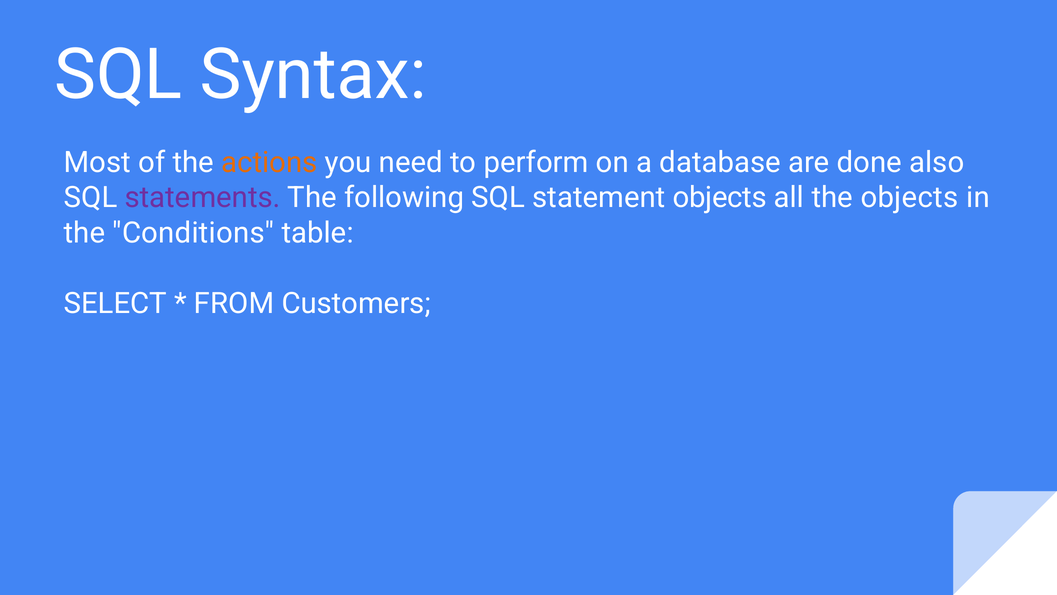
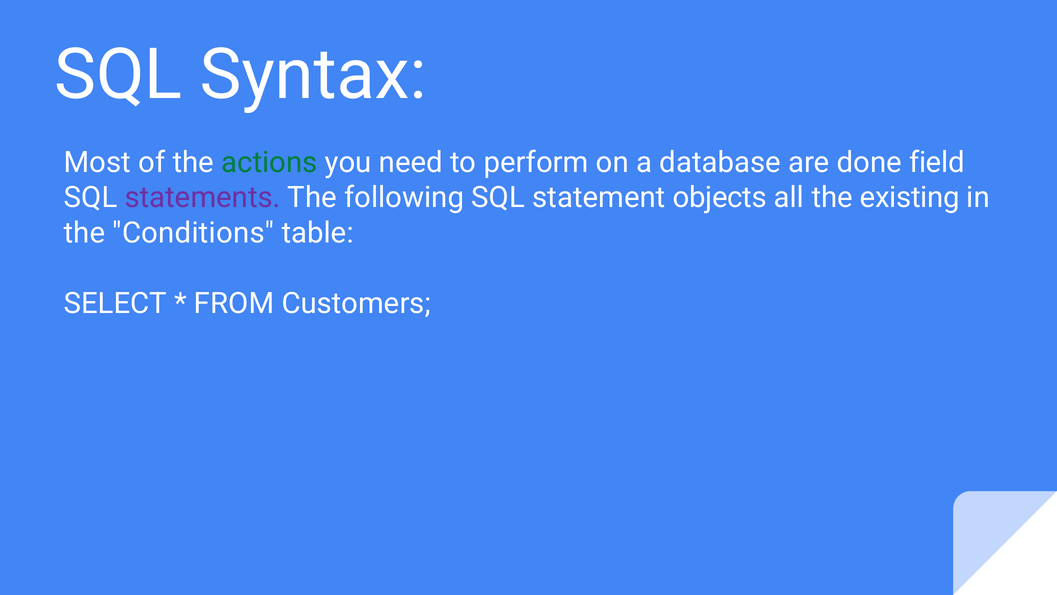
actions colour: orange -> green
also: also -> field
the objects: objects -> existing
